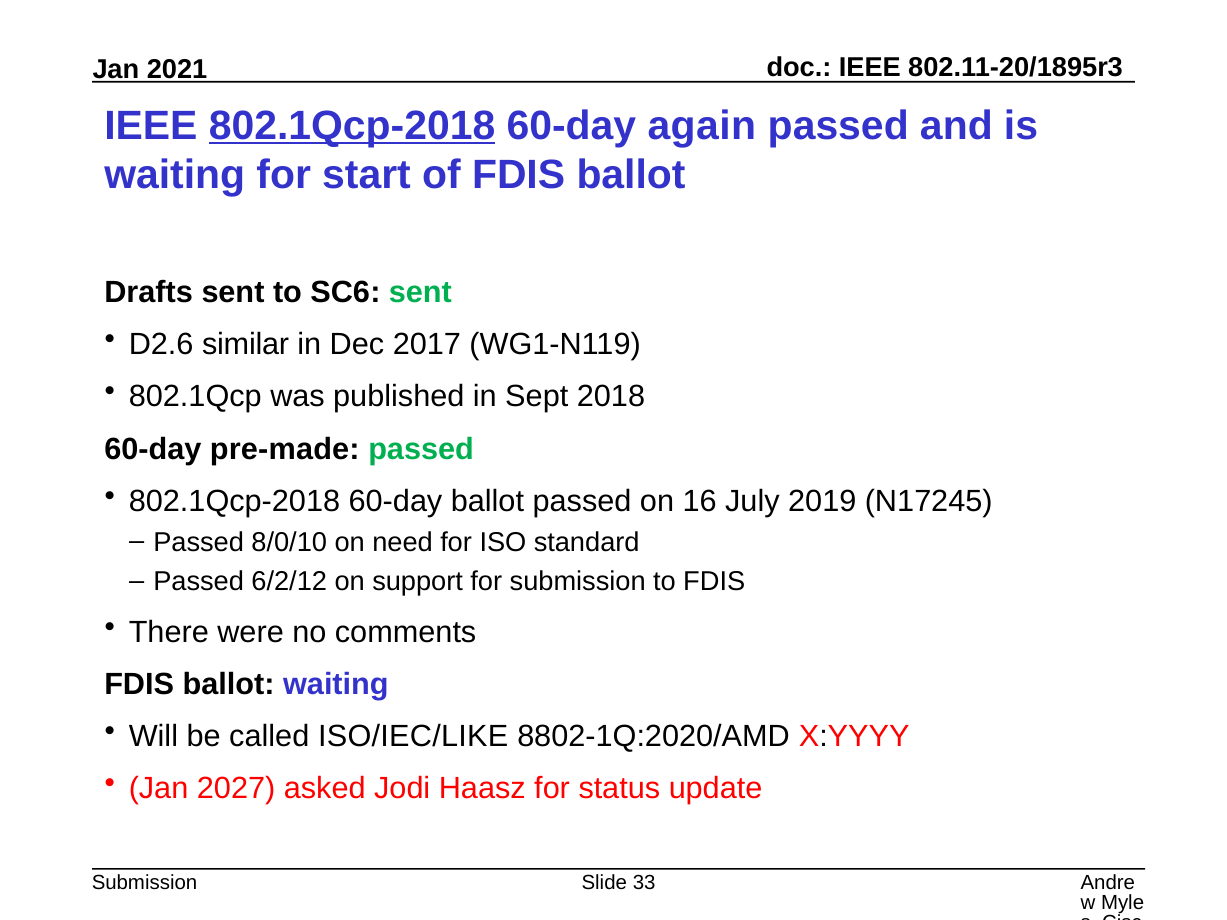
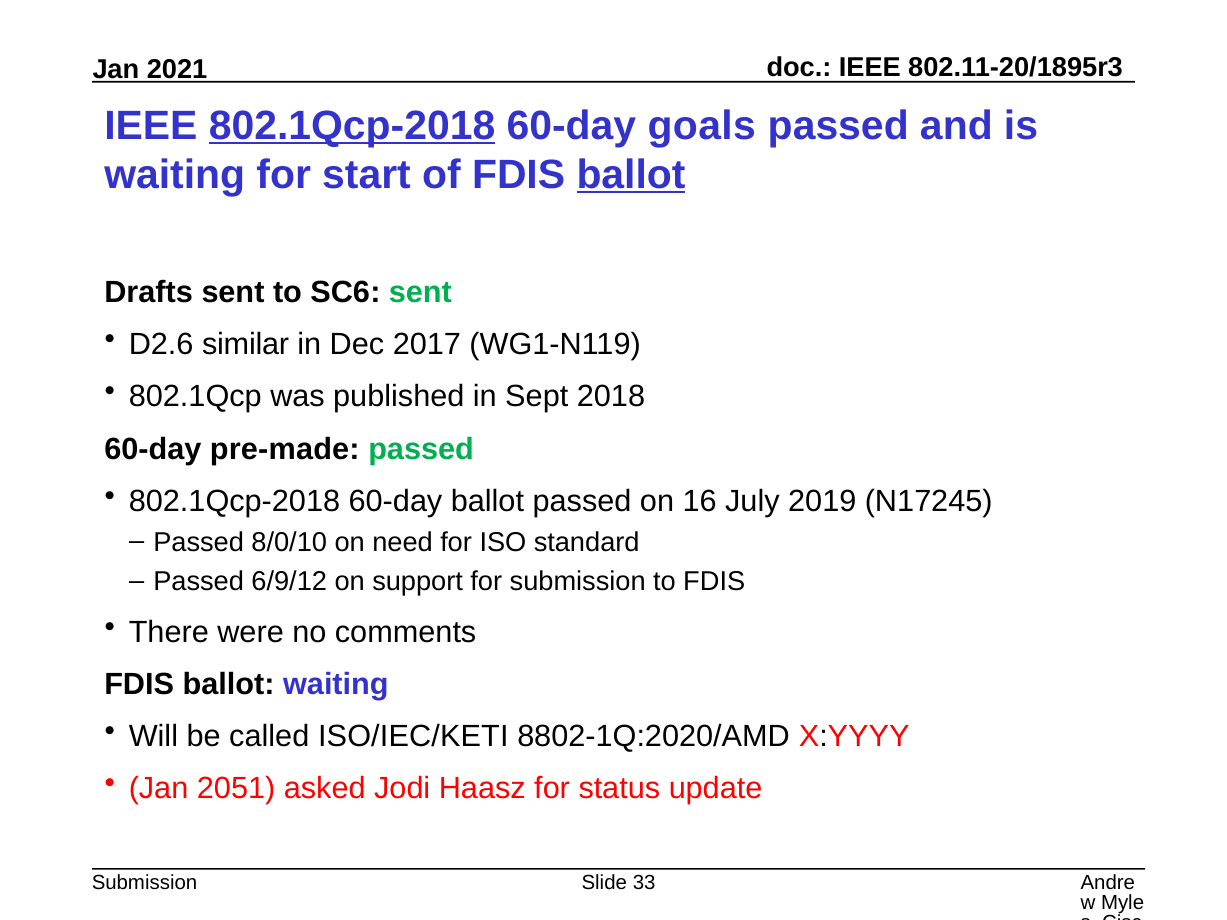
again: again -> goals
ballot at (631, 175) underline: none -> present
6/2/12: 6/2/12 -> 6/9/12
ISO/IEC/LIKE: ISO/IEC/LIKE -> ISO/IEC/KETI
2027: 2027 -> 2051
